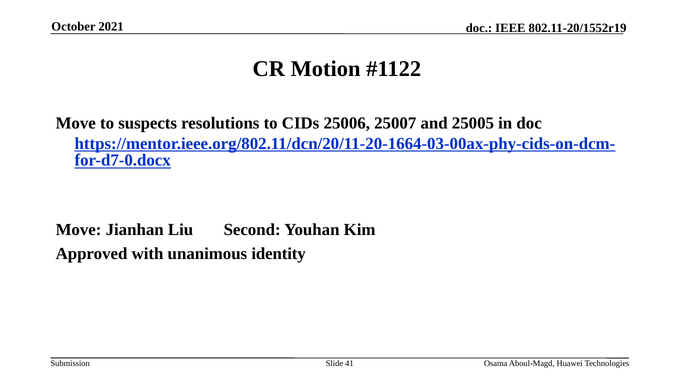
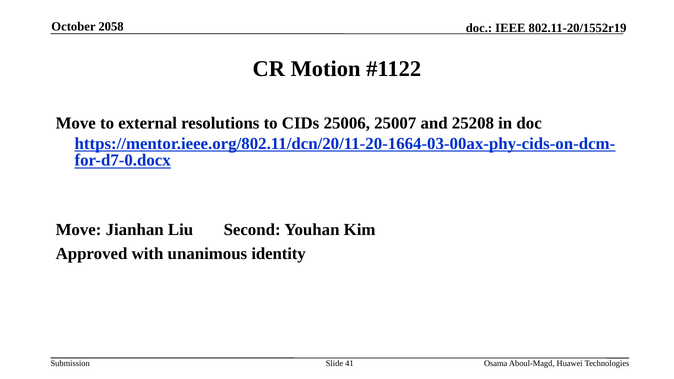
2021: 2021 -> 2058
suspects: suspects -> external
25005: 25005 -> 25208
